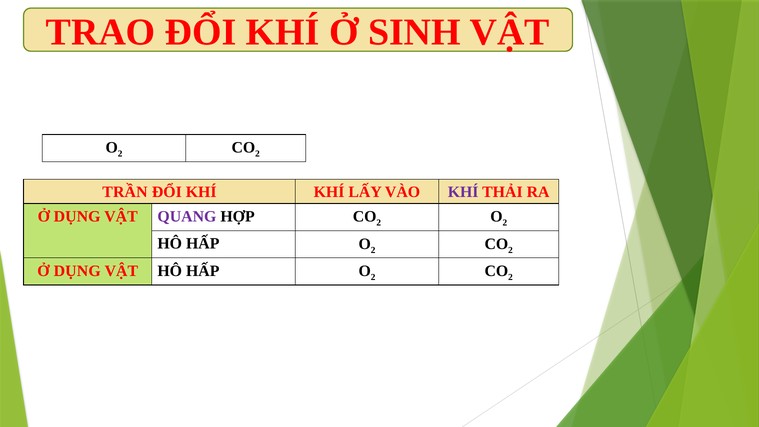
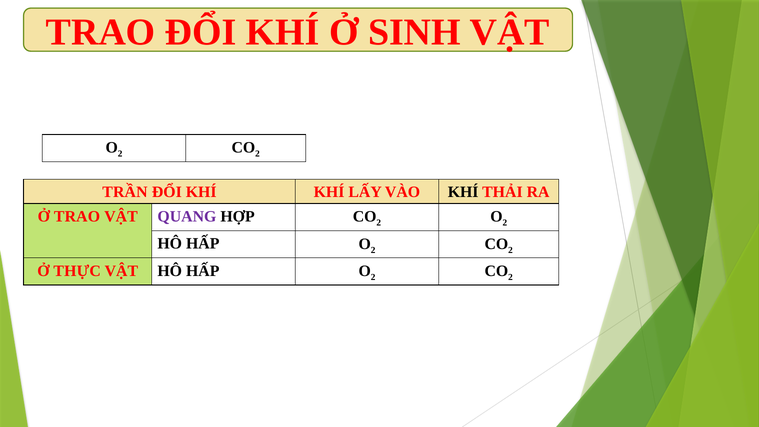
KHÍ at (463, 192) colour: purple -> black
DỤNG at (77, 217): DỤNG -> TRAO
DỤNG at (77, 271): DỤNG -> THỰC
